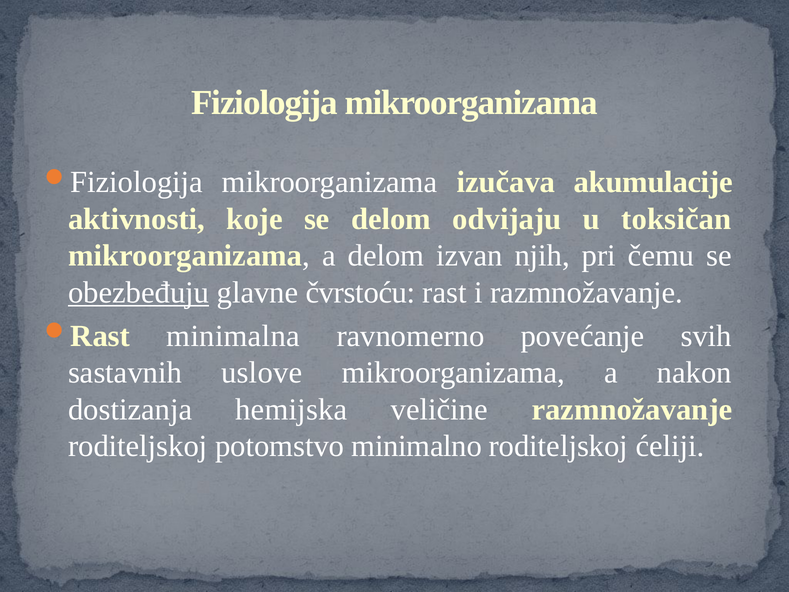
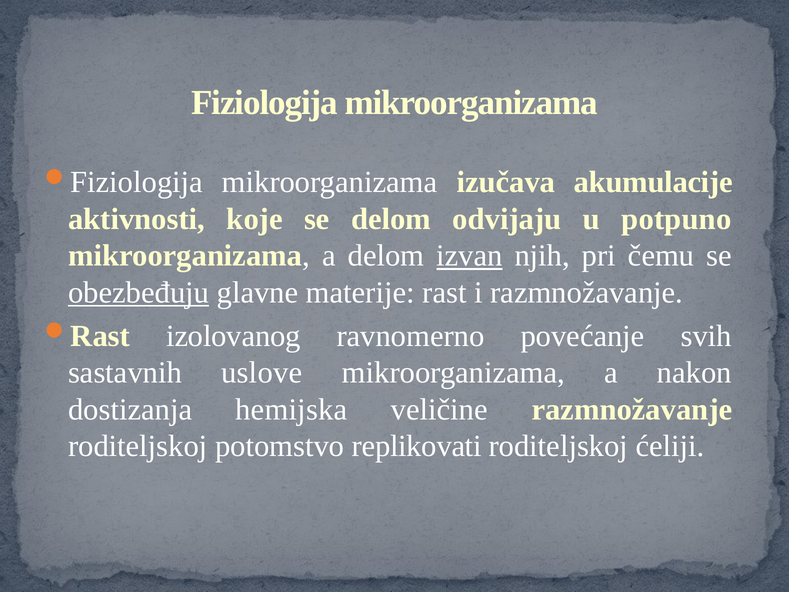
toksičan: toksičan -> potpuno
izvan underline: none -> present
čvrstoću: čvrstoću -> materije
minimalna: minimalna -> izolovanog
minimalno: minimalno -> replikovati
